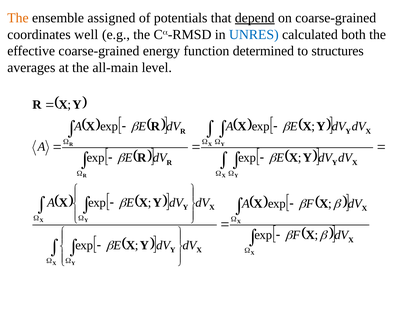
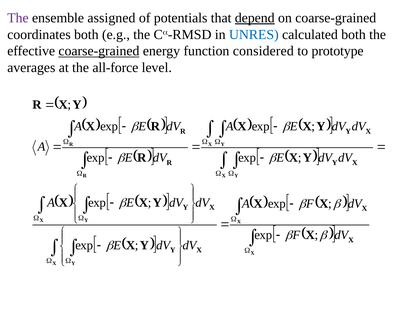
The at (18, 18) colour: orange -> purple
coordinates well: well -> both
coarse-grained at (99, 51) underline: none -> present
determined: determined -> considered
structures: structures -> prototype
all-main: all-main -> all-force
